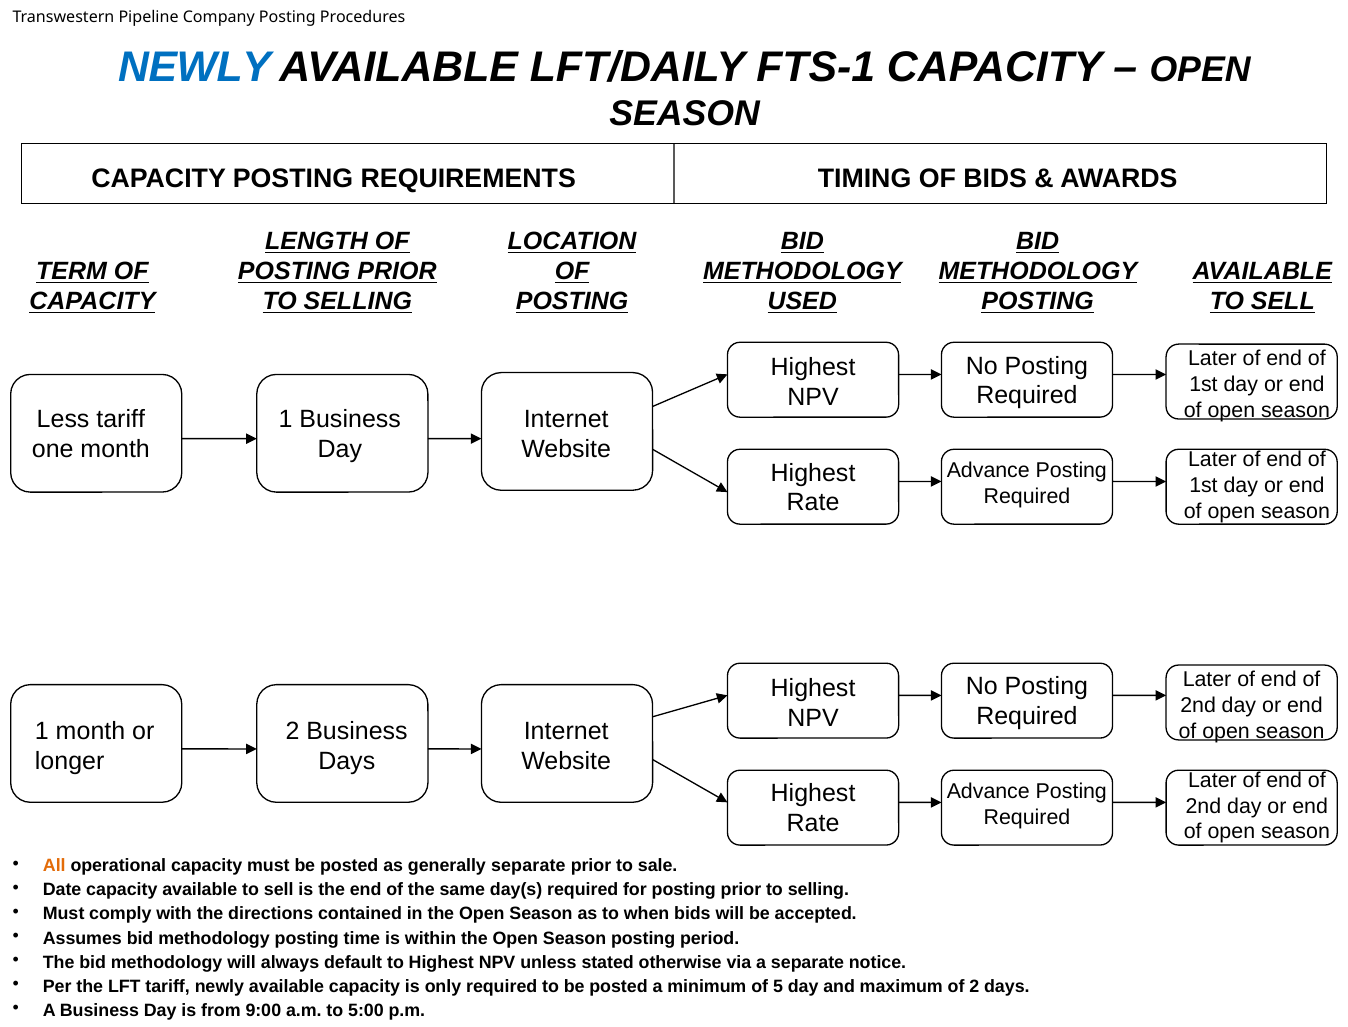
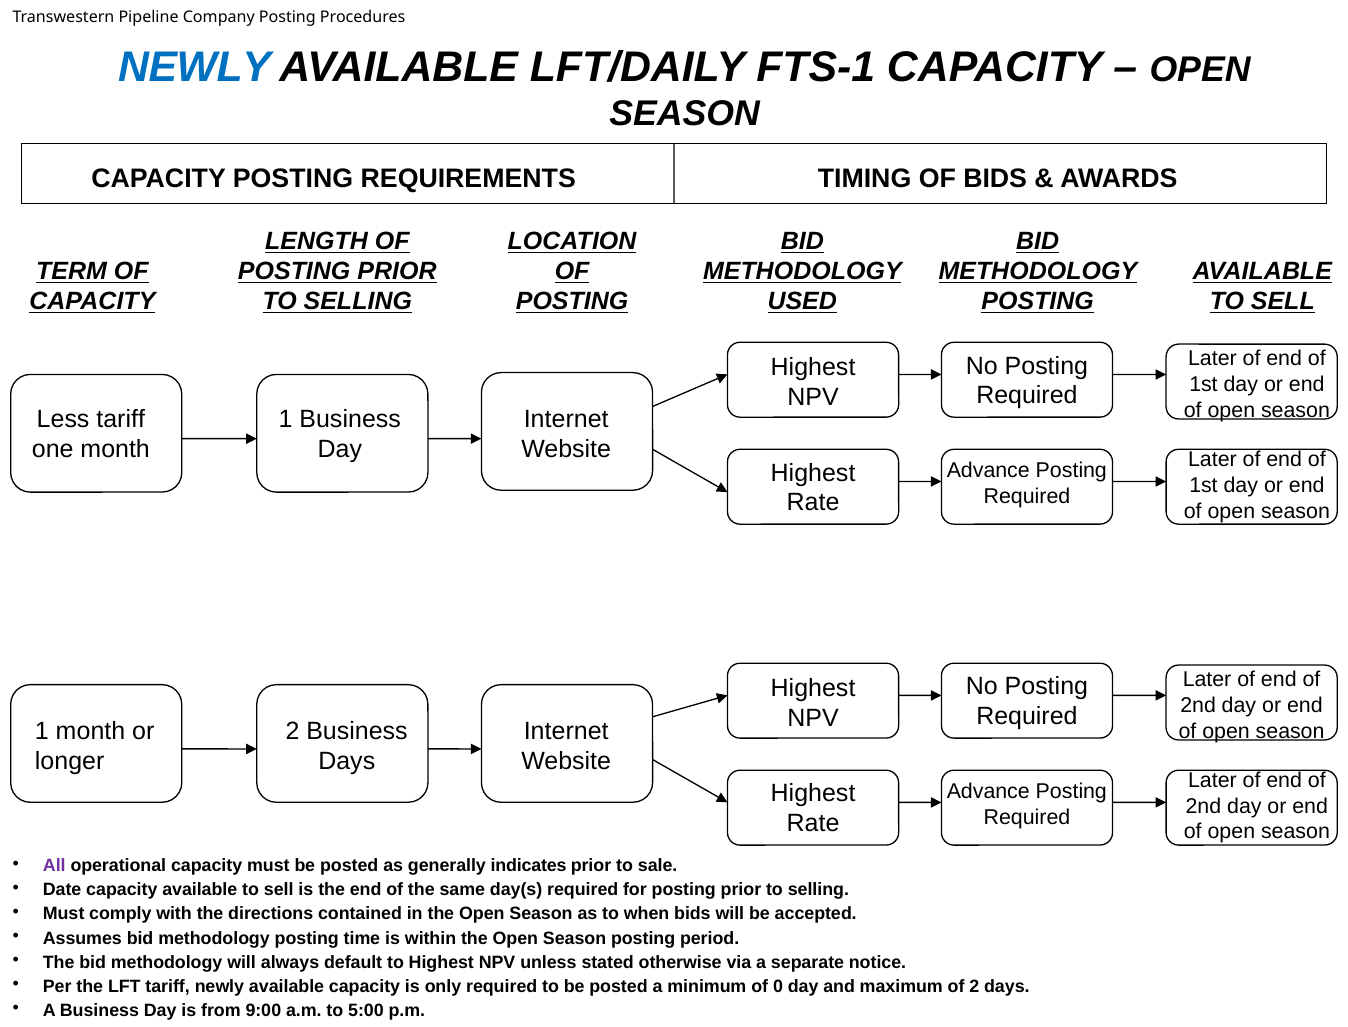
All colour: orange -> purple
generally separate: separate -> indicates
5: 5 -> 0
